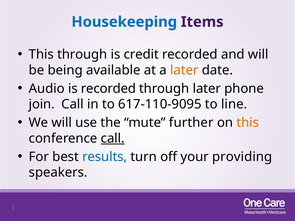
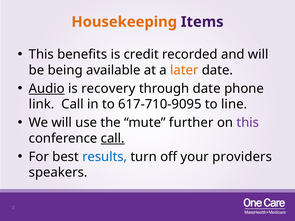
Housekeeping colour: blue -> orange
This through: through -> benefits
Audio underline: none -> present
is recorded: recorded -> recovery
through later: later -> date
join: join -> link
617-110-9095: 617-110-9095 -> 617-710-9095
this at (248, 123) colour: orange -> purple
providing: providing -> providers
